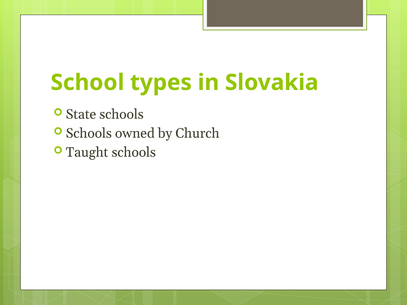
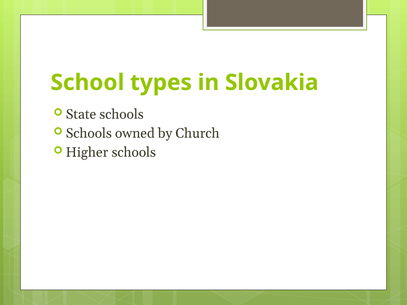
Taught: Taught -> Higher
